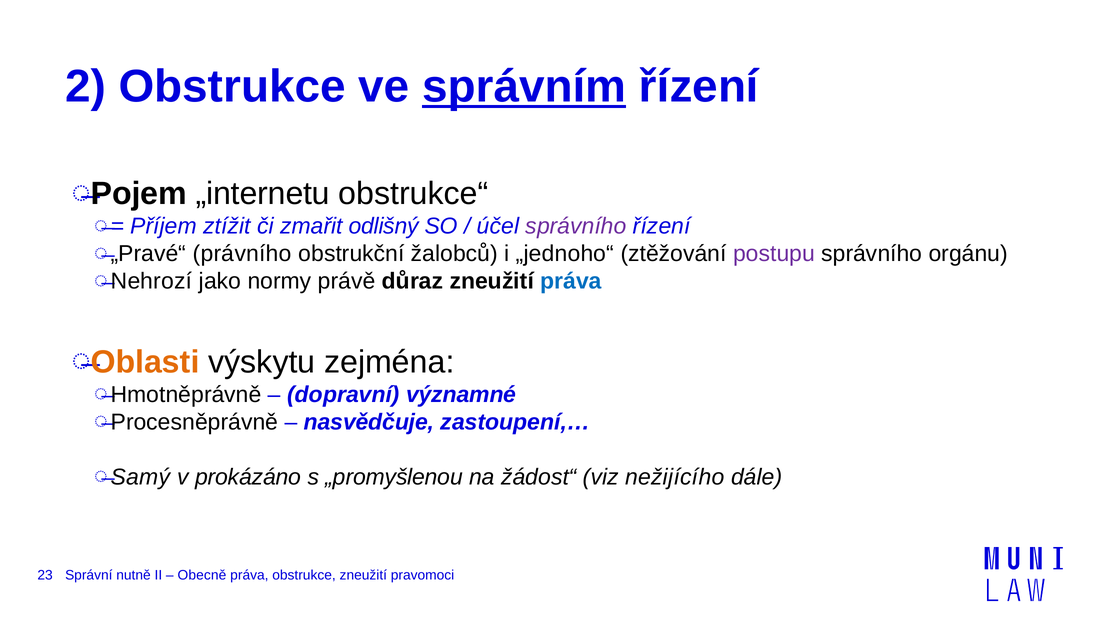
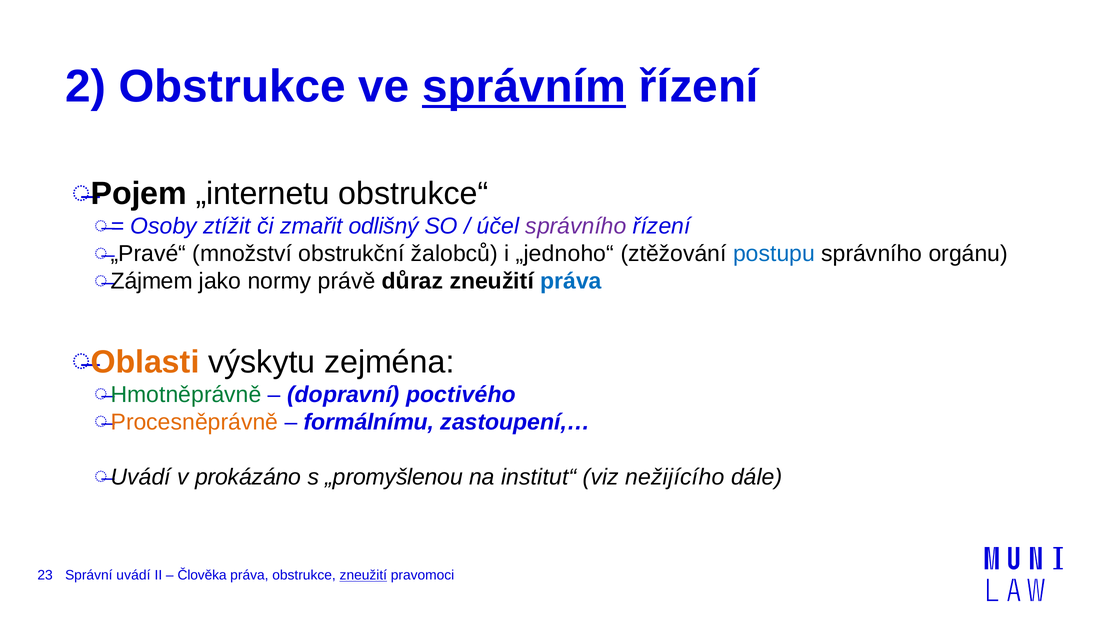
Příjem: Příjem -> Osoby
právního: právního -> množství
postupu colour: purple -> blue
Nehrozí: Nehrozí -> Zájmem
Hmotněprávně colour: black -> green
významné: významné -> poctivého
Procesněprávně colour: black -> orange
nasvědčuje: nasvědčuje -> formálnímu
Samý at (141, 477): Samý -> Uvádí
žádost“: žádost“ -> institut“
Správní nutně: nutně -> uvádí
Obecně: Obecně -> Člověka
zneužití at (363, 576) underline: none -> present
